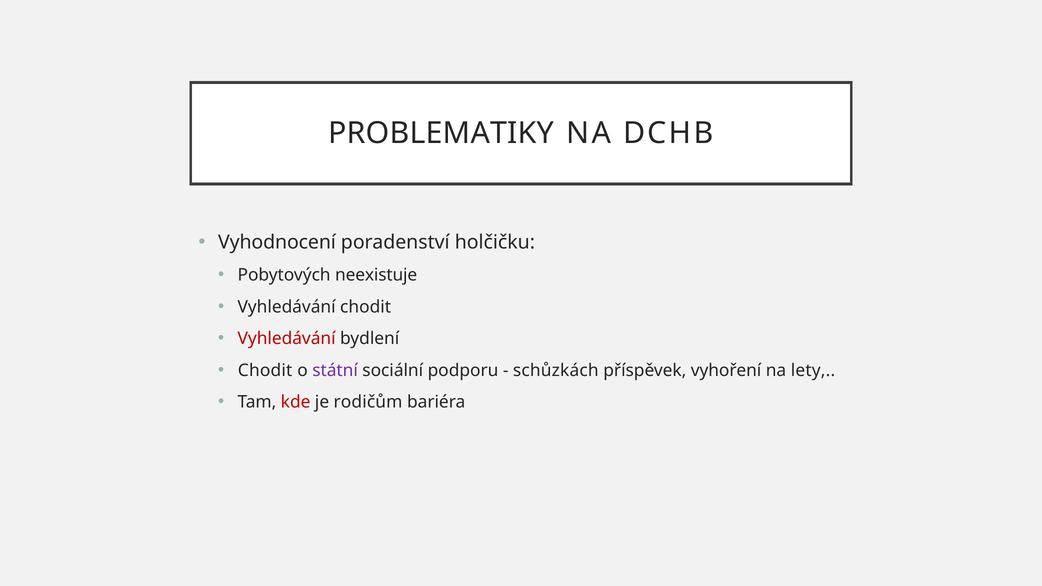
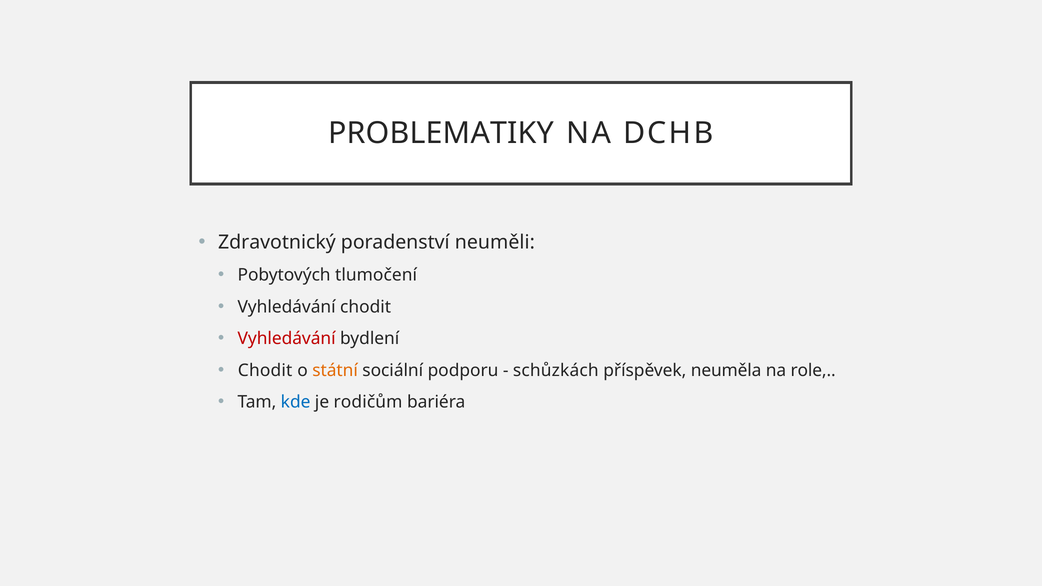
Vyhodnocení: Vyhodnocení -> Zdravotnický
holčičku: holčičku -> neuměli
neexistuje: neexistuje -> tlumočení
státní colour: purple -> orange
vyhoření: vyhoření -> neuměla
lety: lety -> role
kde colour: red -> blue
